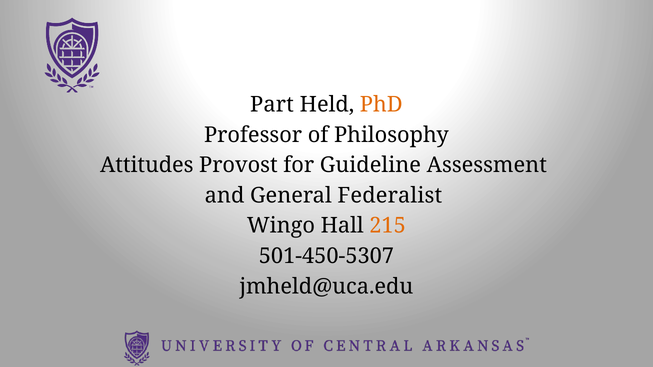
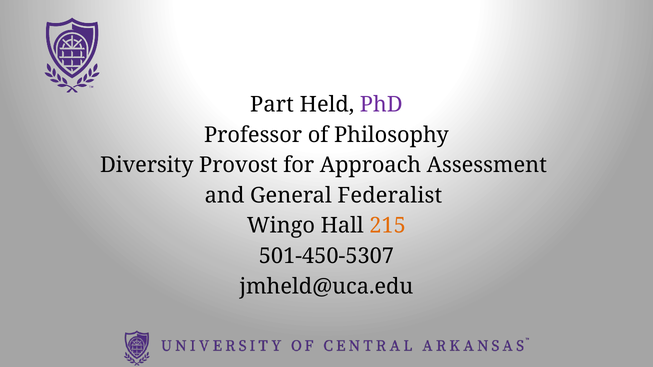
PhD colour: orange -> purple
Attitudes: Attitudes -> Diversity
Guideline: Guideline -> Approach
